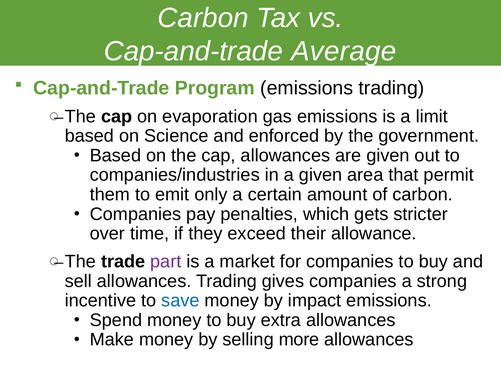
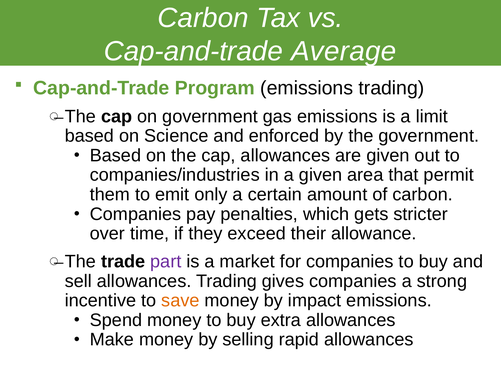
on evaporation: evaporation -> government
save colour: blue -> orange
more: more -> rapid
